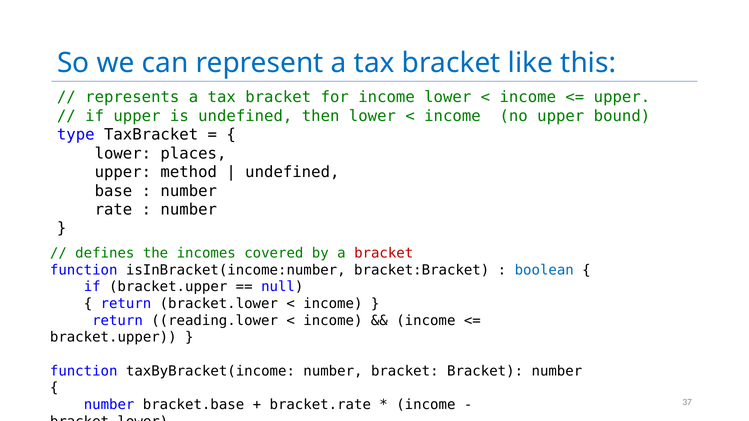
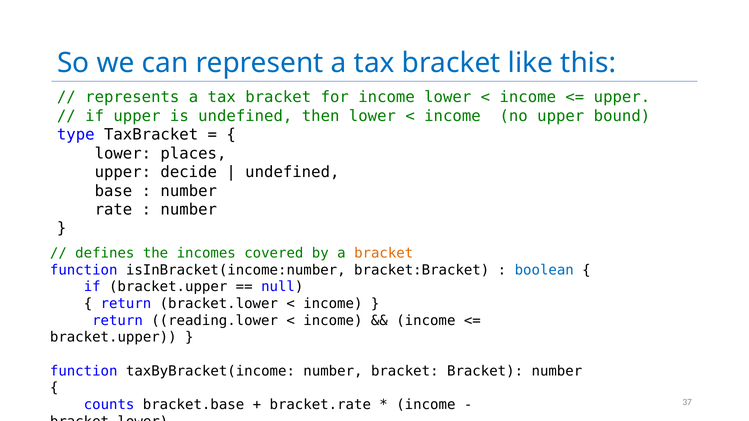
method: method -> decide
bracket at (384, 253) colour: red -> orange
number at (109, 405): number -> counts
